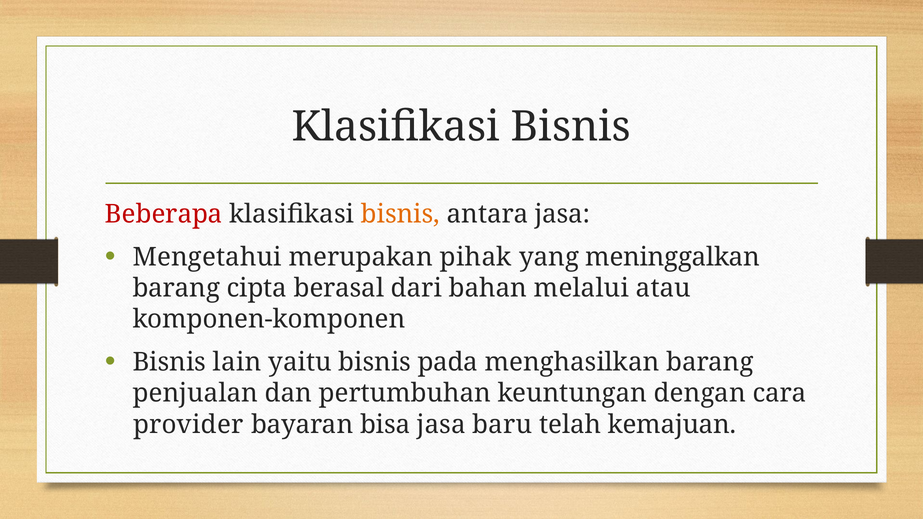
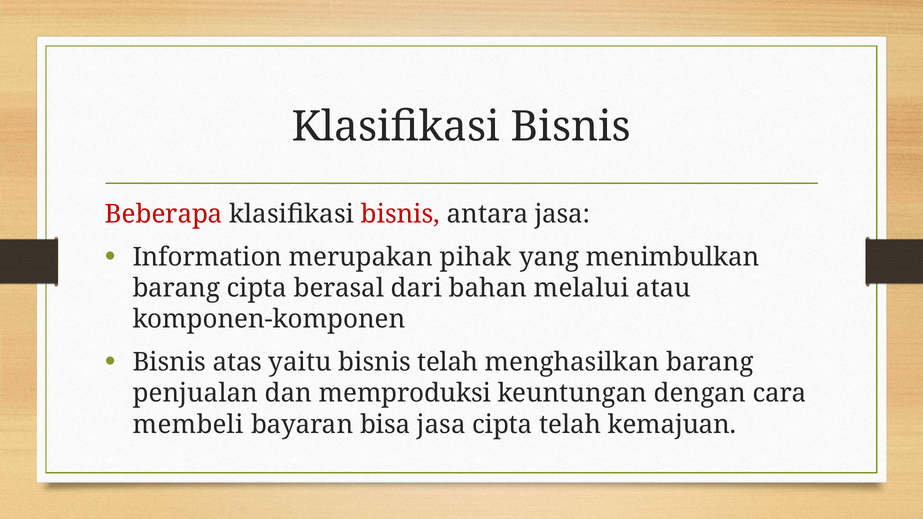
bisnis at (400, 214) colour: orange -> red
Mengetahui: Mengetahui -> Information
meninggalkan: meninggalkan -> menimbulkan
lain: lain -> atas
bisnis pada: pada -> telah
pertumbuhan: pertumbuhan -> memproduksi
provider: provider -> membeli
jasa baru: baru -> cipta
